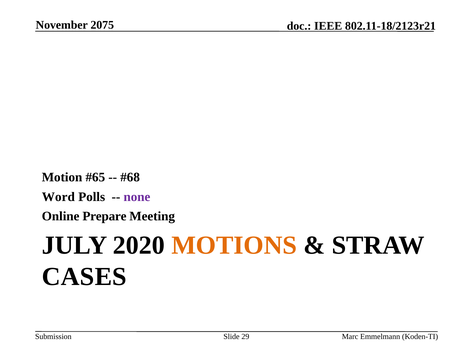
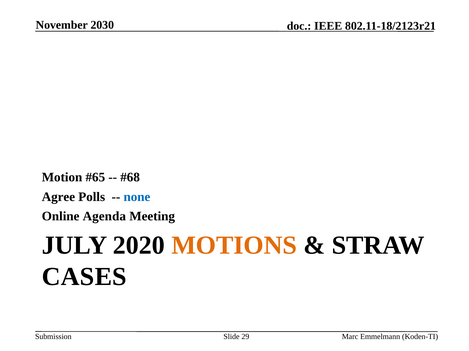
2075: 2075 -> 2030
Word: Word -> Agree
none colour: purple -> blue
Prepare: Prepare -> Agenda
